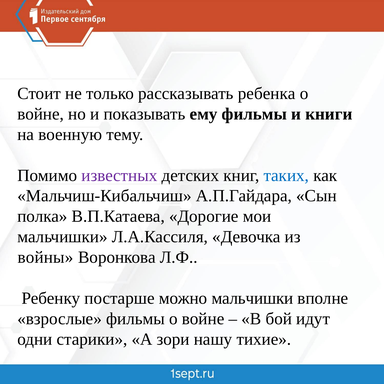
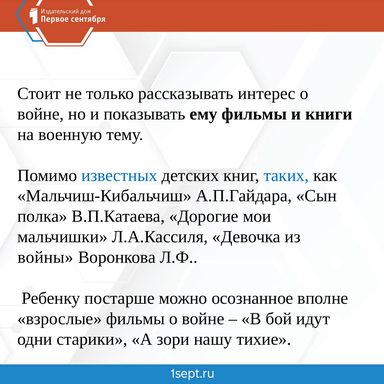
ребенка: ребенка -> интерес
известных colour: purple -> blue
можно мальчишки: мальчишки -> осознанное
